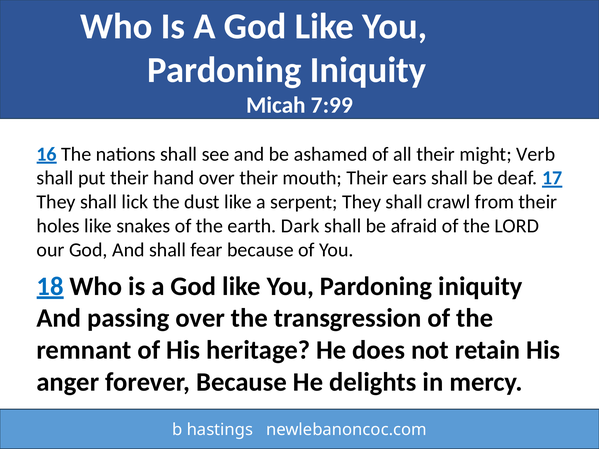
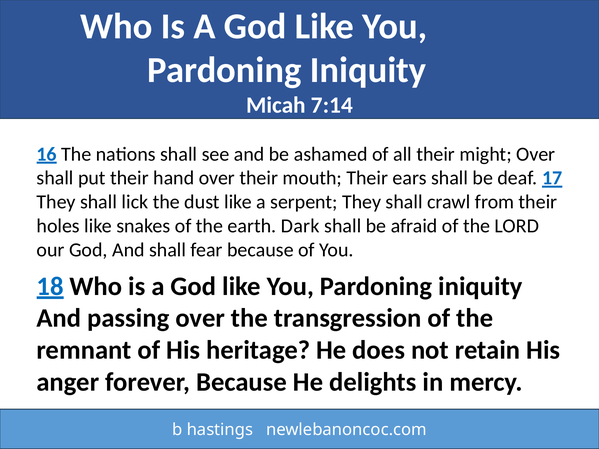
7:99: 7:99 -> 7:14
might Verb: Verb -> Over
